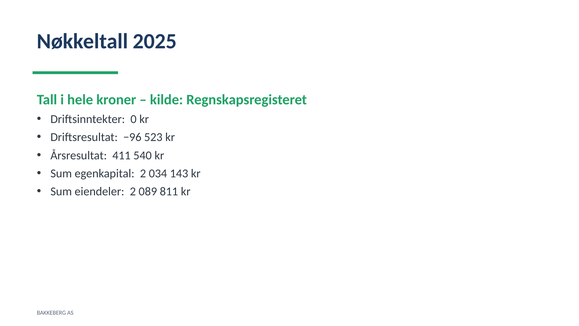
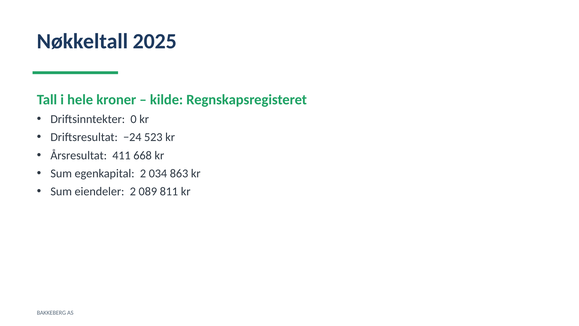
−96: −96 -> −24
540: 540 -> 668
143: 143 -> 863
